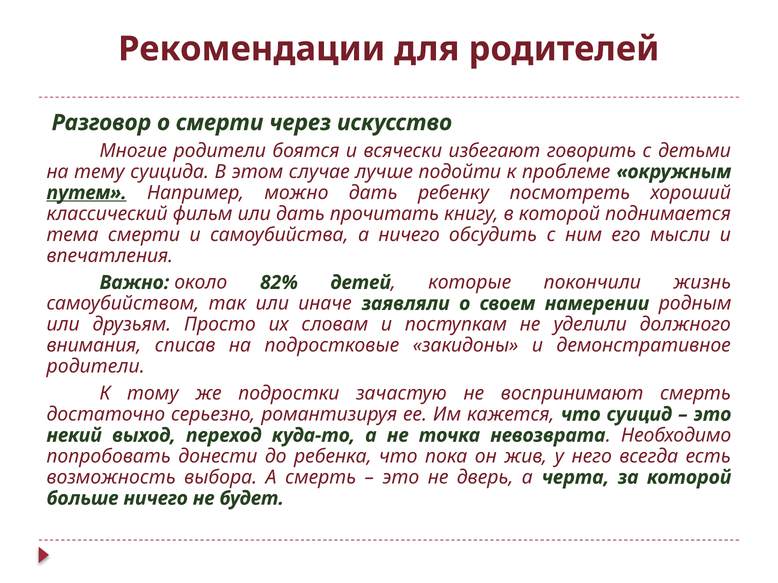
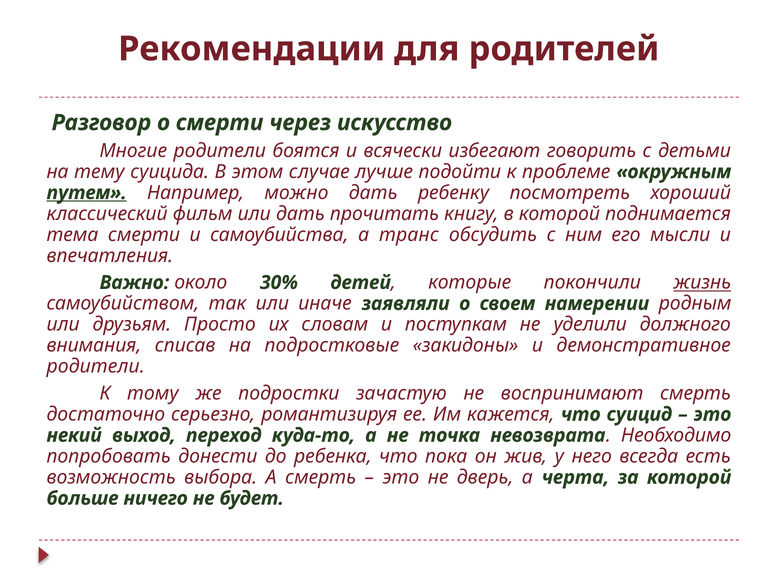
а ничего: ничего -> транс
82%: 82% -> 30%
жизнь underline: none -> present
